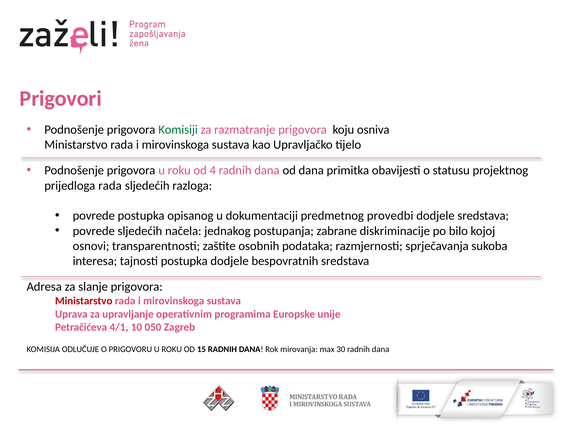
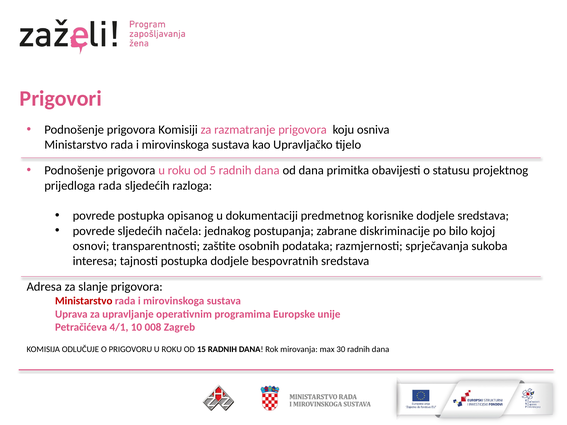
Komisiji colour: green -> black
4: 4 -> 5
provedbi: provedbi -> korisnike
050: 050 -> 008
